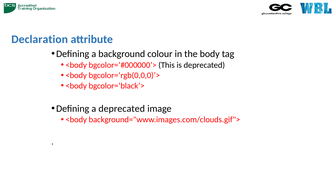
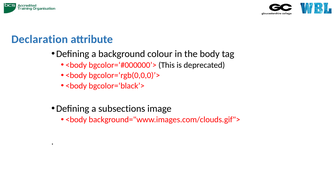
a deprecated: deprecated -> subsections
